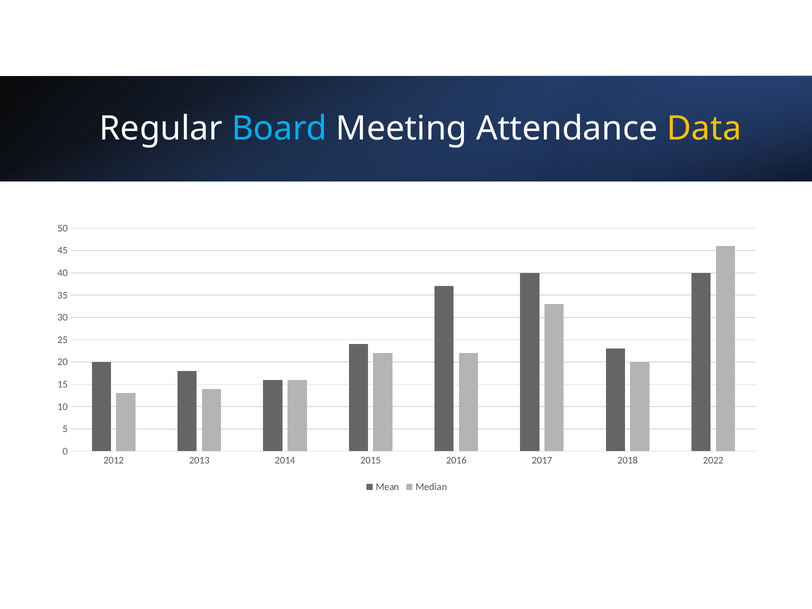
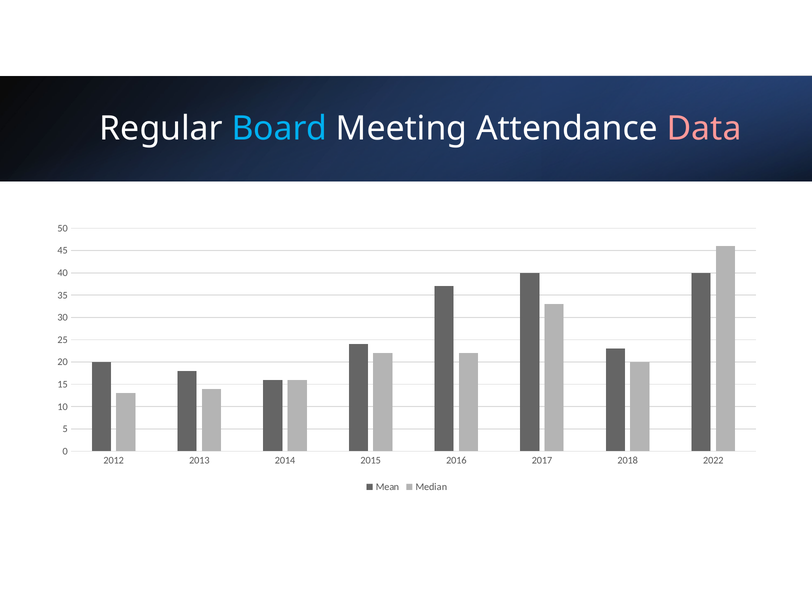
Data colour: yellow -> pink
